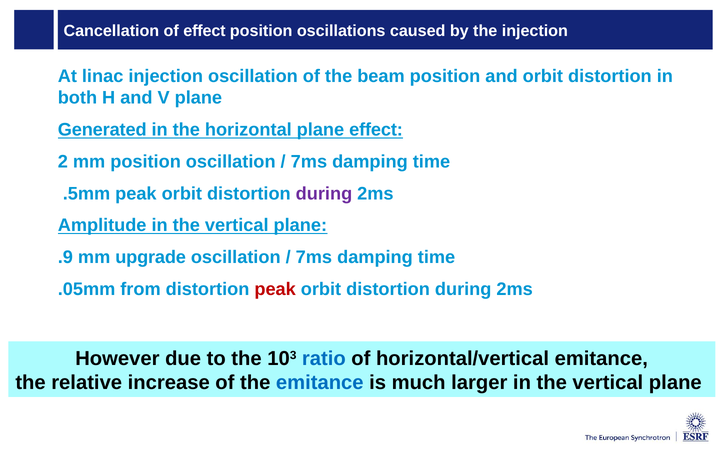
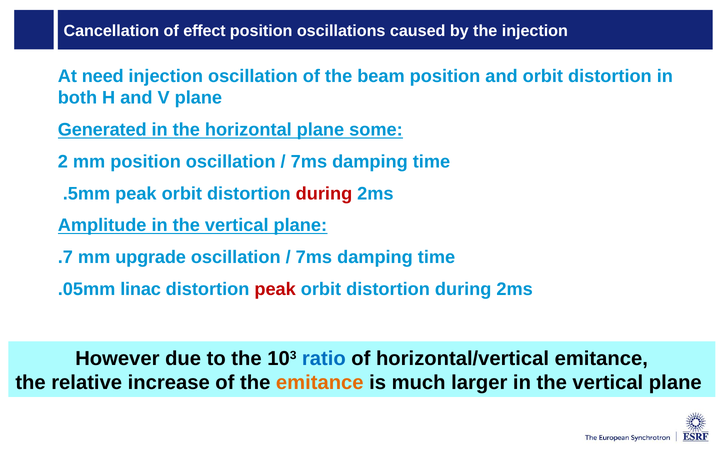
linac: linac -> need
plane effect: effect -> some
during at (324, 194) colour: purple -> red
.9: .9 -> .7
from: from -> linac
emitance at (320, 383) colour: blue -> orange
